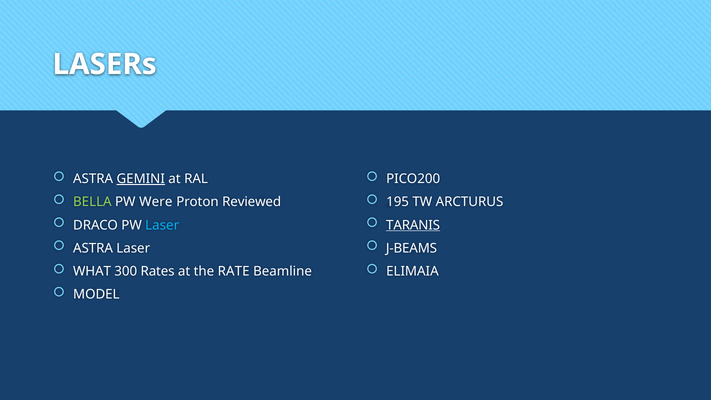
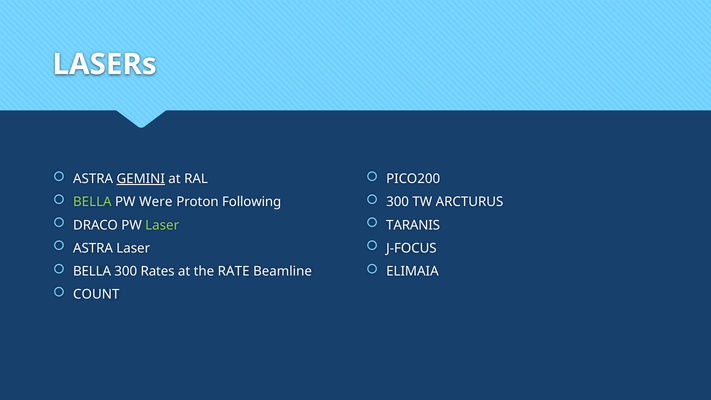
Reviewed: Reviewed -> Following
195 at (398, 202): 195 -> 300
Laser at (162, 225) colour: light blue -> light green
TARANIS underline: present -> none
J-BEAMS: J-BEAMS -> J-FOCUS
WHAT at (92, 271): WHAT -> BELLA
MODEL: MODEL -> COUNT
